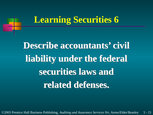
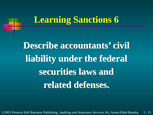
Learning Securities: Securities -> Sanctions
